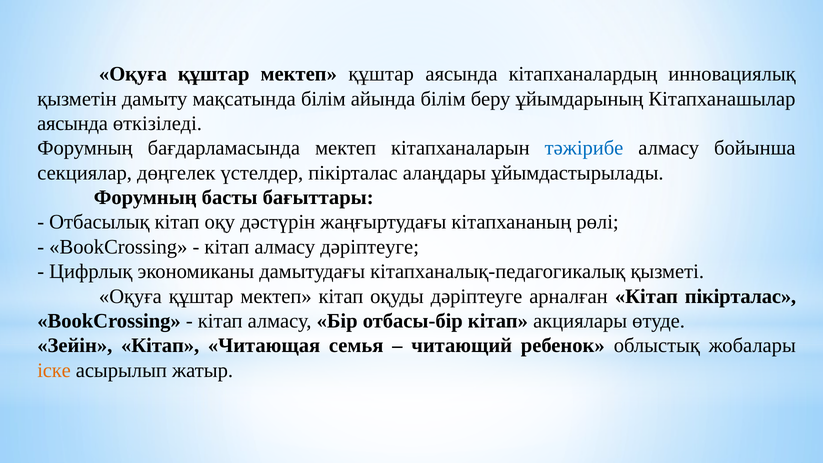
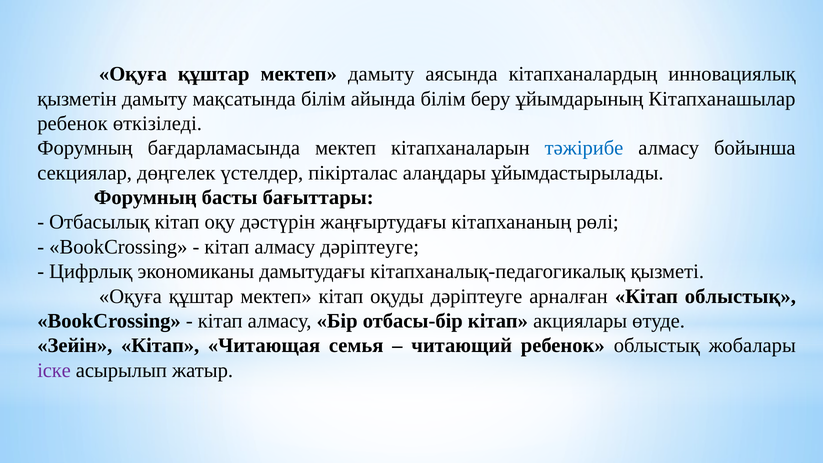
мектеп құштар: құштар -> дамыту
аясында at (73, 123): аясында -> ребенок
Кітап пікірталас: пікірталас -> облыстық
іске colour: orange -> purple
